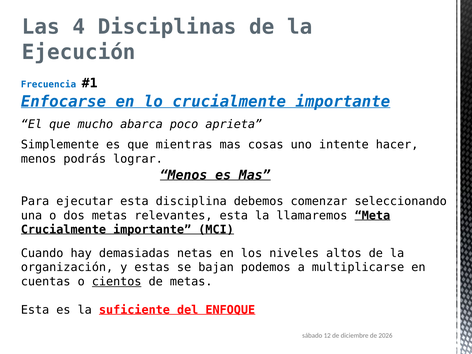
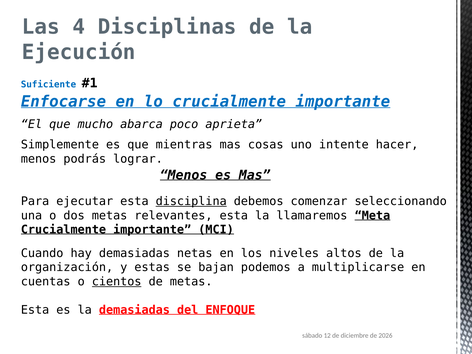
Frecuencia: Frecuencia -> Suficiente
disciplina underline: none -> present
la suficiente: suficiente -> demasiadas
